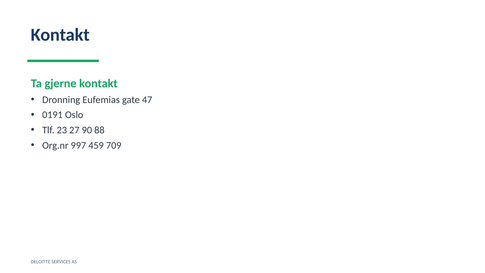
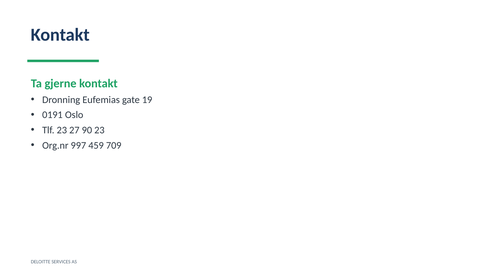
47: 47 -> 19
90 88: 88 -> 23
